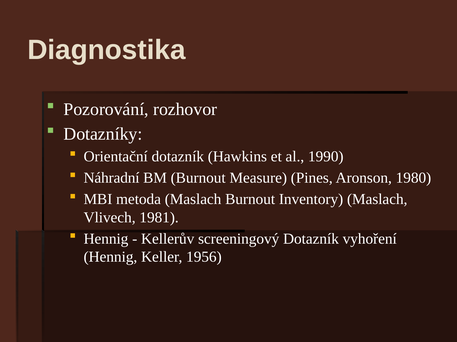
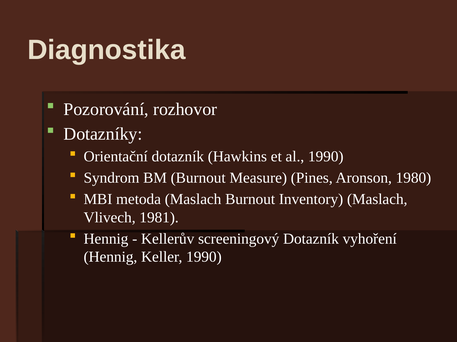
Náhradní: Náhradní -> Syndrom
Keller 1956: 1956 -> 1990
